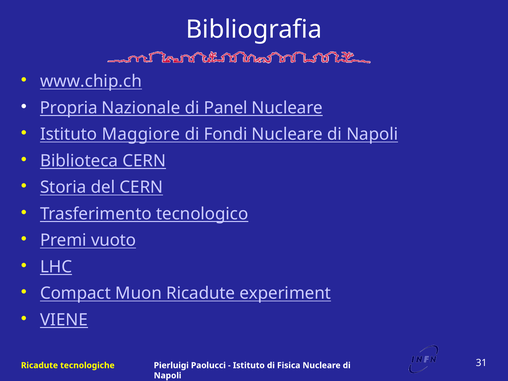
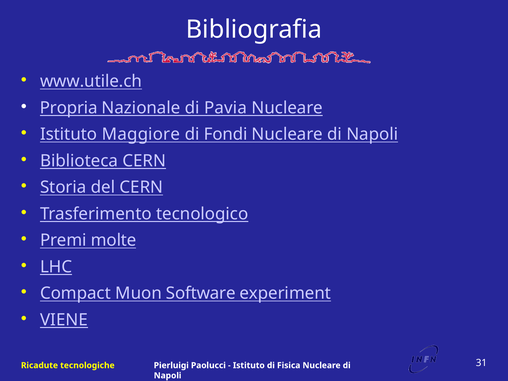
www.chip.ch: www.chip.ch -> www.utile.ch
Panel: Panel -> Pavia
vuoto: vuoto -> molte
Muon Ricadute: Ricadute -> Software
